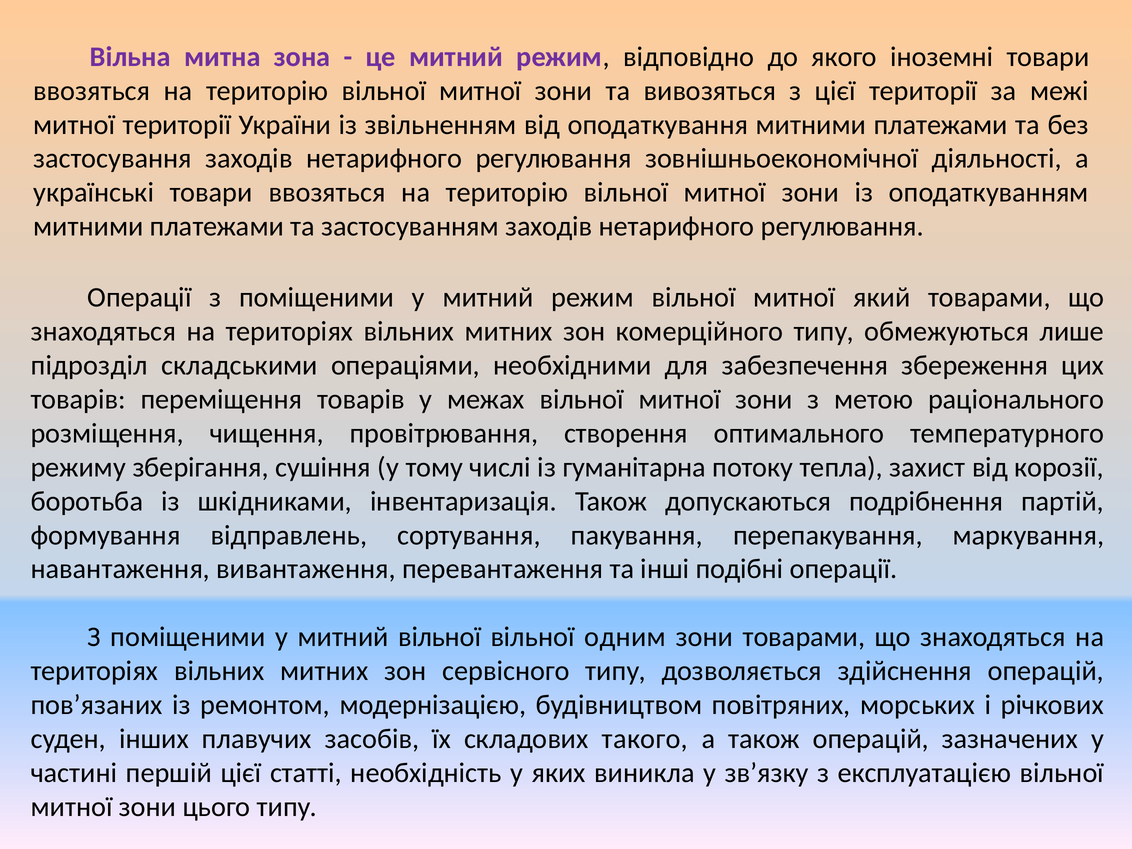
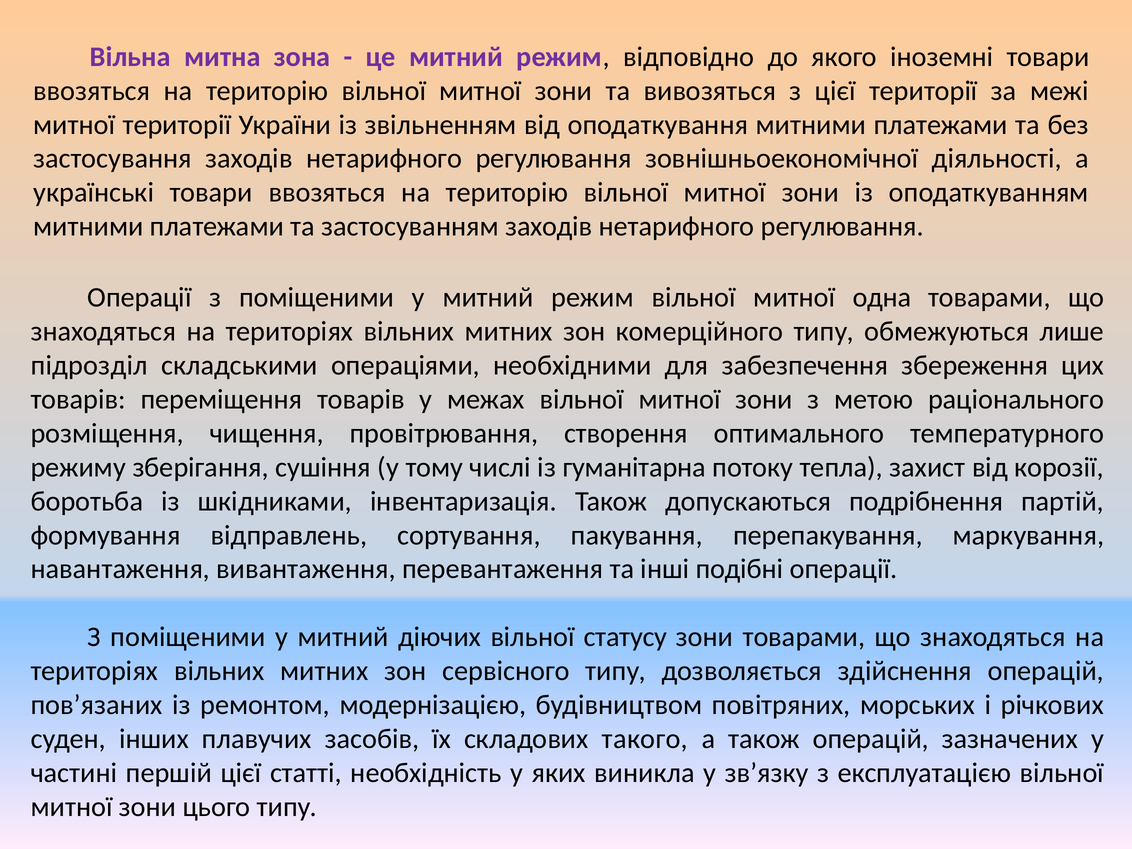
який: який -> одна
митний вільної: вільної -> діючих
одним: одним -> статусу
